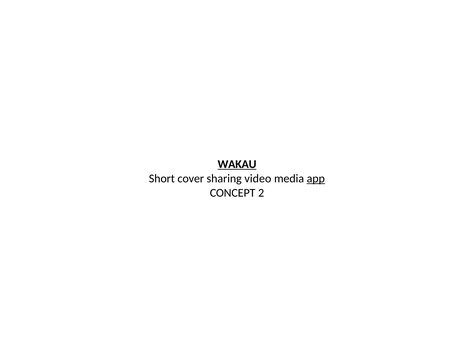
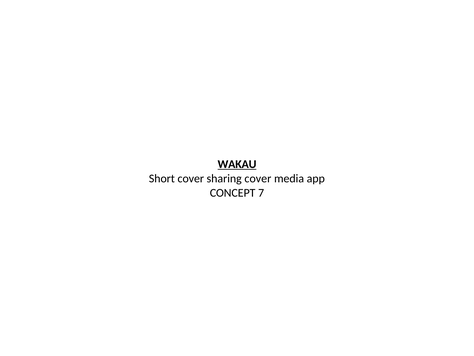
sharing video: video -> cover
app underline: present -> none
2: 2 -> 7
